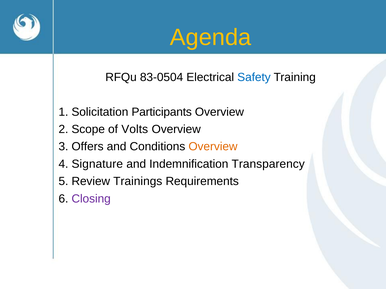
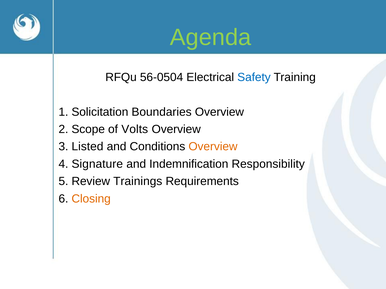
Agenda colour: yellow -> light green
83-0504: 83-0504 -> 56-0504
Participants: Participants -> Boundaries
Offers: Offers -> Listed
Transparency: Transparency -> Responsibility
Closing colour: purple -> orange
